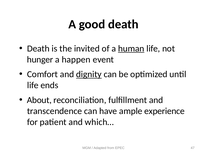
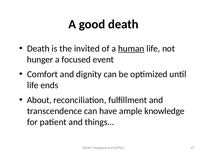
happen: happen -> focused
dignity underline: present -> none
experience: experience -> knowledge
which…: which… -> things…
